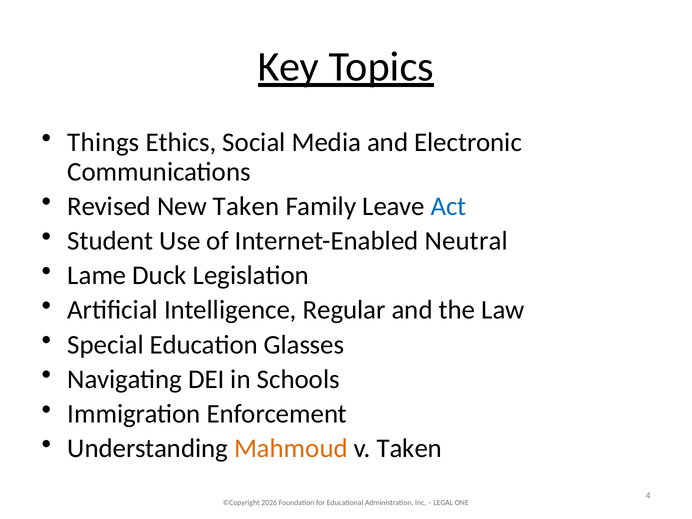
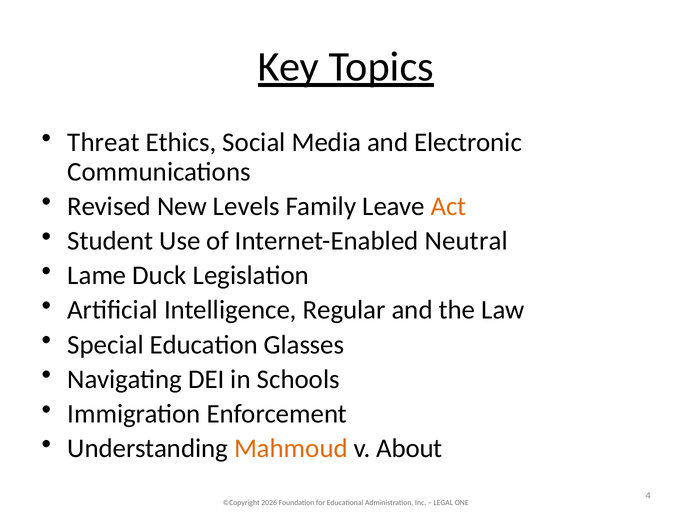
Things: Things -> Threat
New Taken: Taken -> Levels
Act colour: blue -> orange
v Taken: Taken -> About
